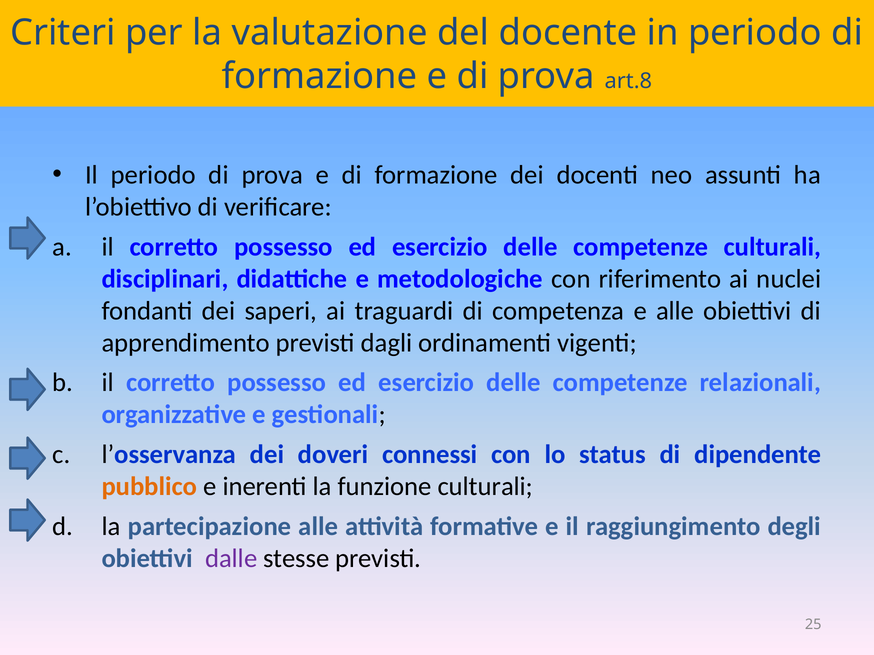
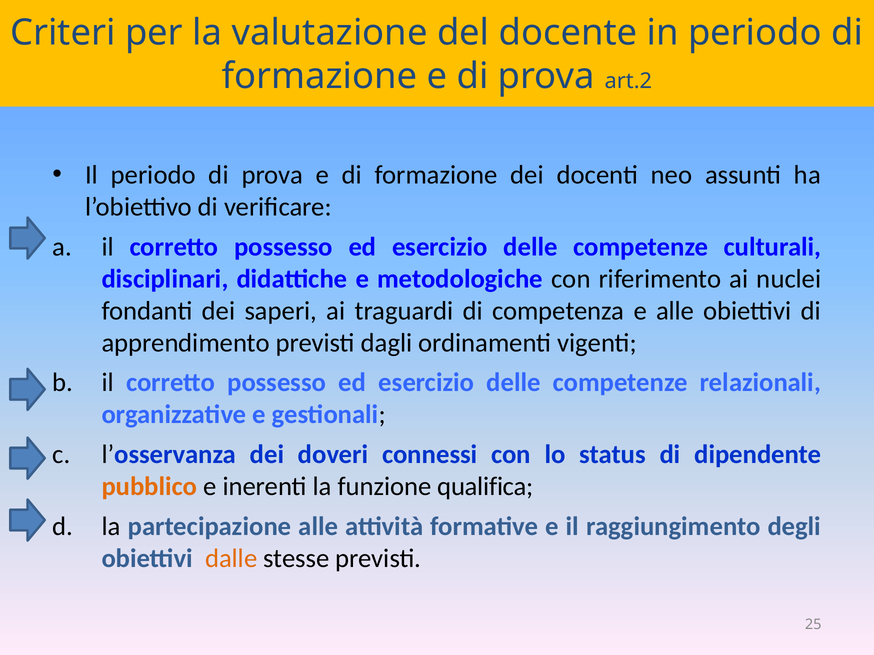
art.8: art.8 -> art.2
funzione culturali: culturali -> qualifica
dalle colour: purple -> orange
